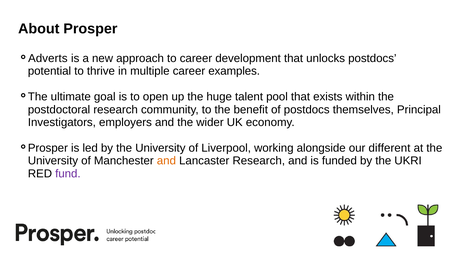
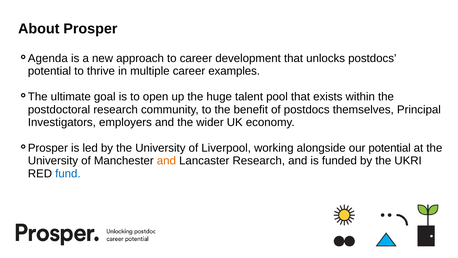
Adverts: Adverts -> Agenda
our different: different -> potential
fund colour: purple -> blue
